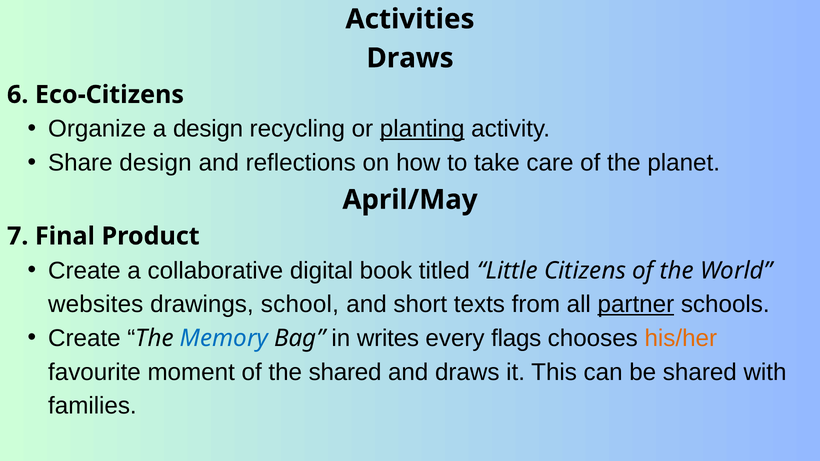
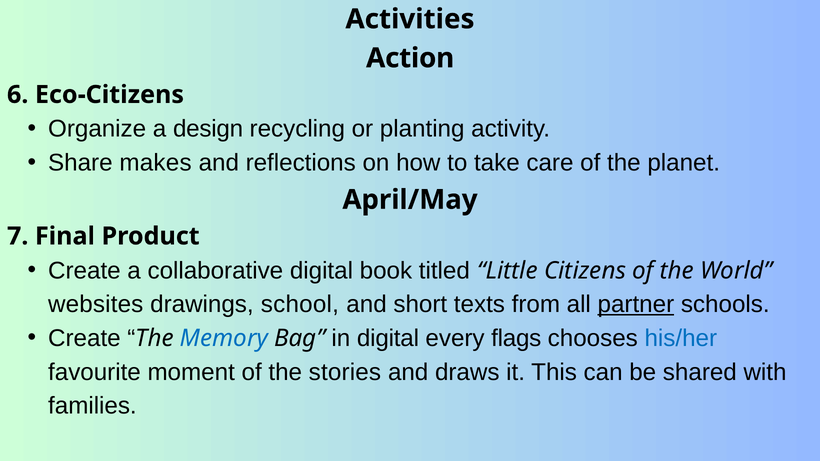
Draws at (410, 58): Draws -> Action
planting underline: present -> none
Share design: design -> makes
in writes: writes -> digital
his/her colour: orange -> blue
the shared: shared -> stories
